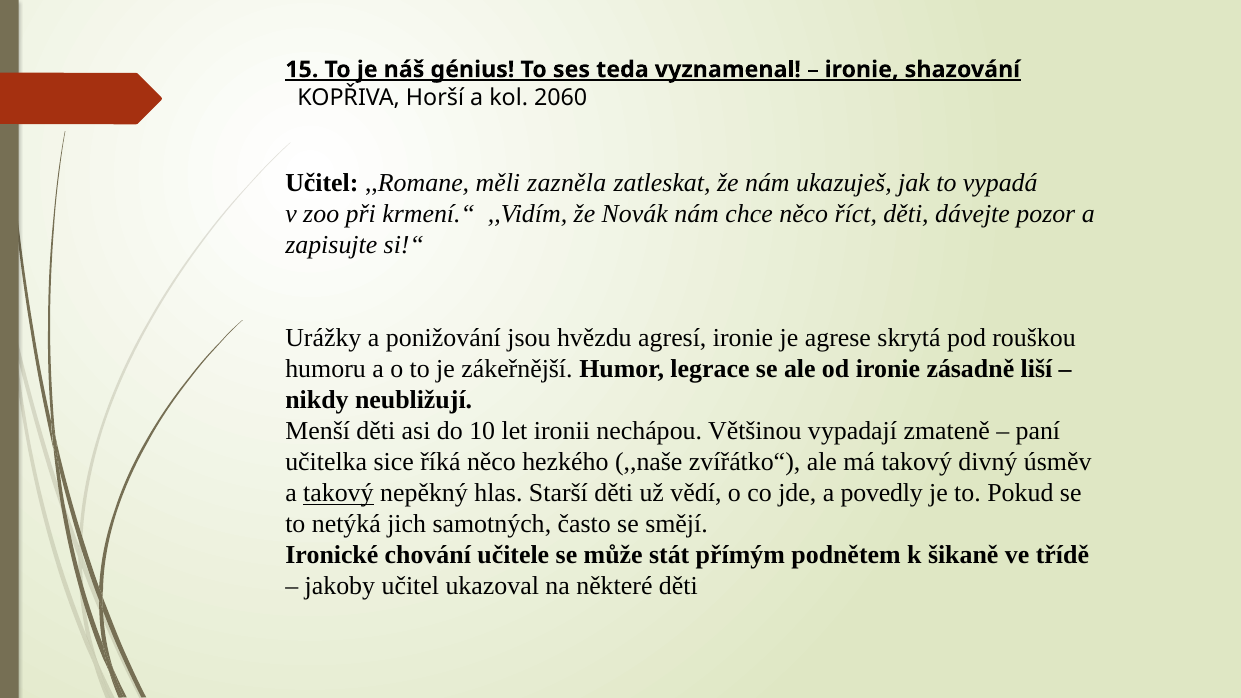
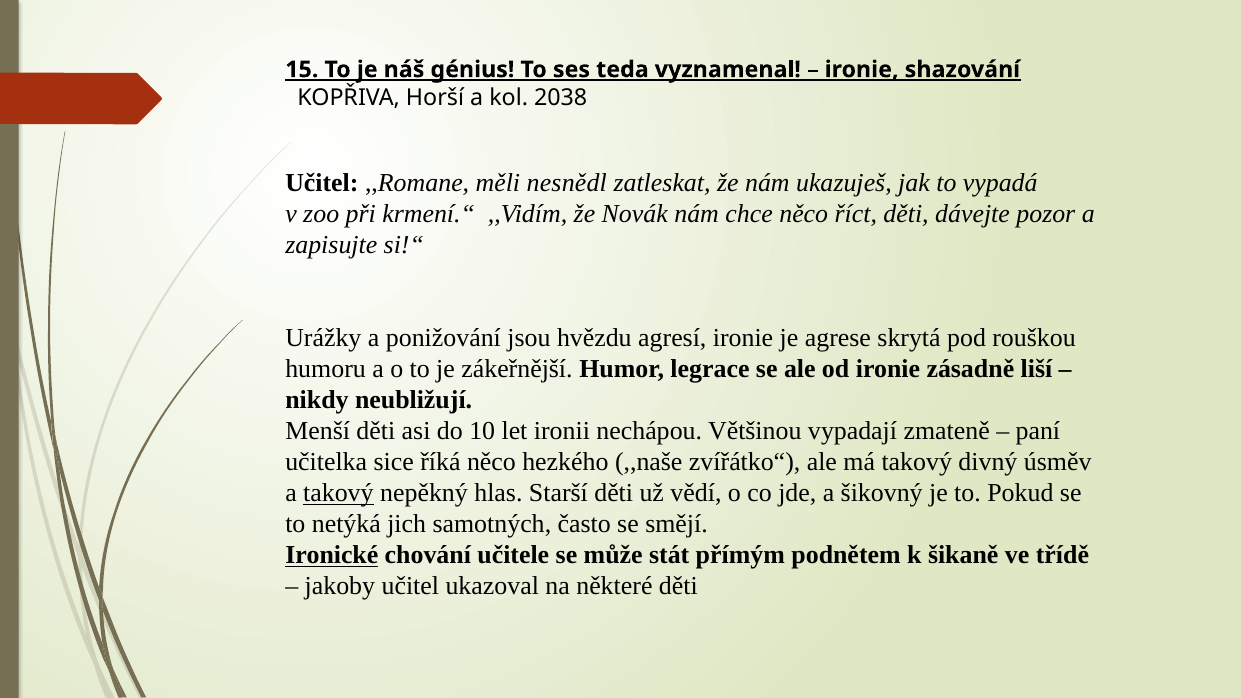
2060: 2060 -> 2038
zazněla: zazněla -> nesnědl
povedly: povedly -> šikovný
Ironické underline: none -> present
